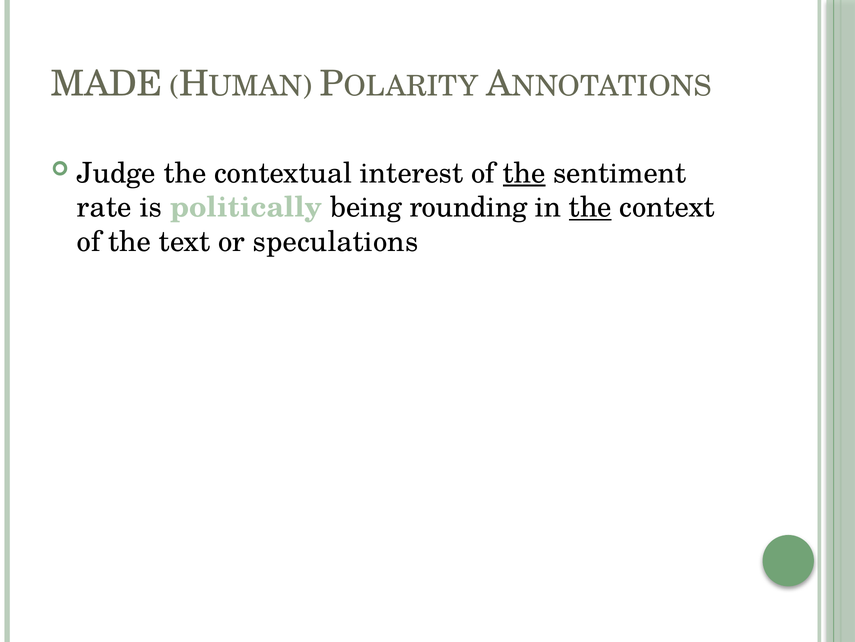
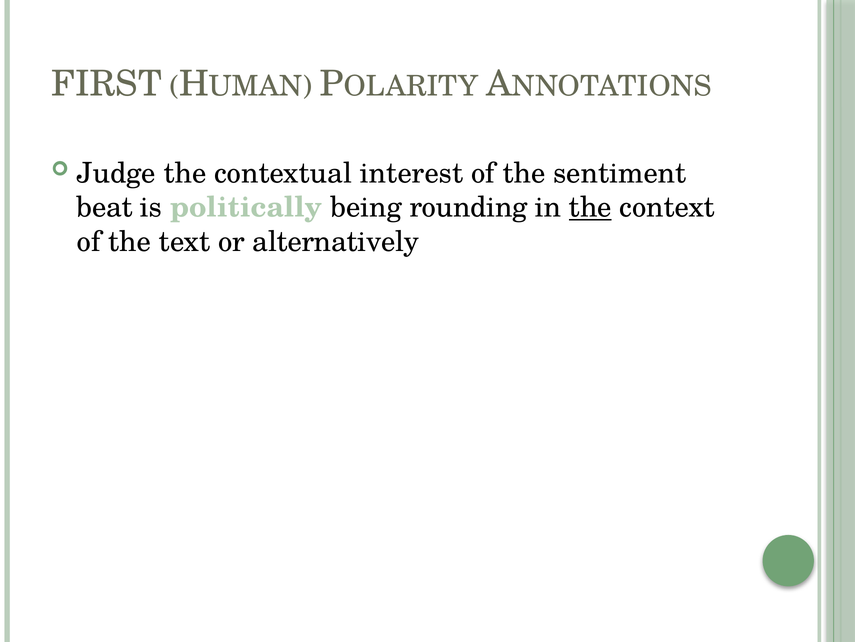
MADE: MADE -> FIRST
the at (524, 173) underline: present -> none
rate: rate -> beat
speculations: speculations -> alternatively
